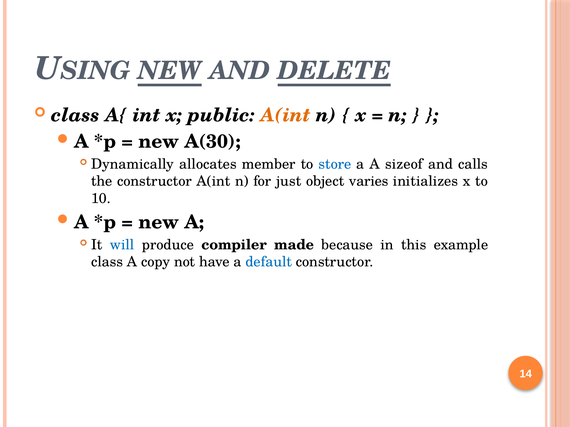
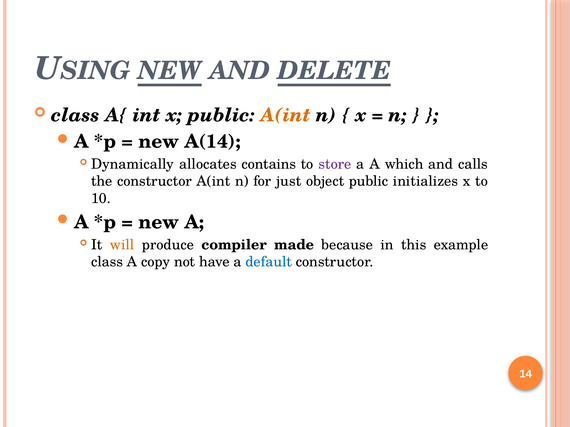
A(30: A(30 -> A(14
member: member -> contains
store colour: blue -> purple
sizeof: sizeof -> which
object varies: varies -> public
will colour: blue -> orange
